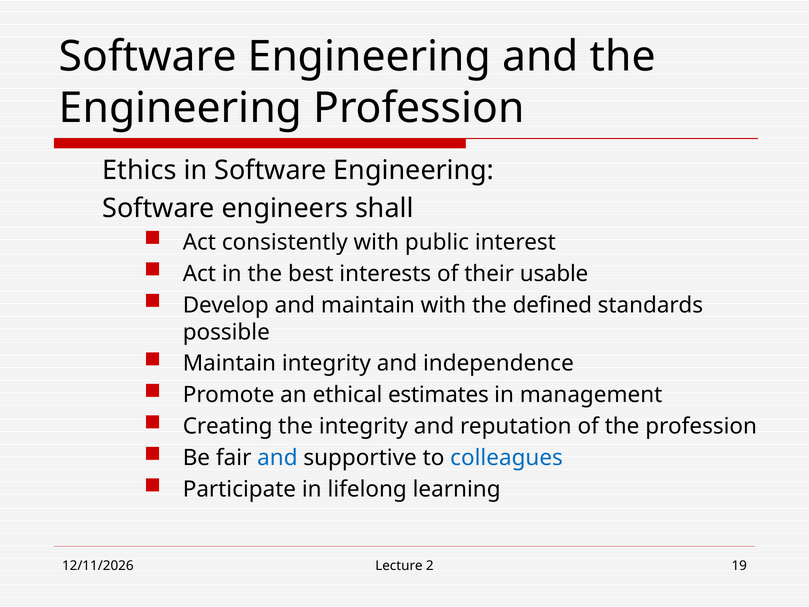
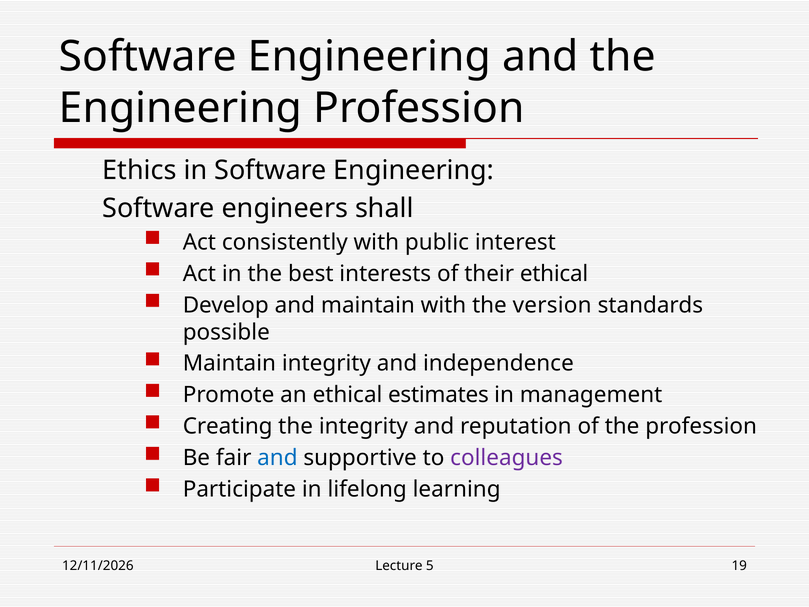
their usable: usable -> ethical
defined: defined -> version
colleagues colour: blue -> purple
2: 2 -> 5
